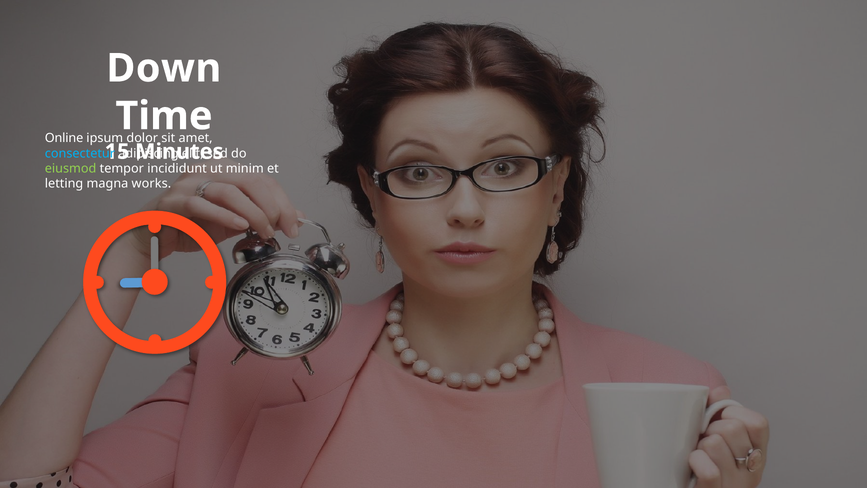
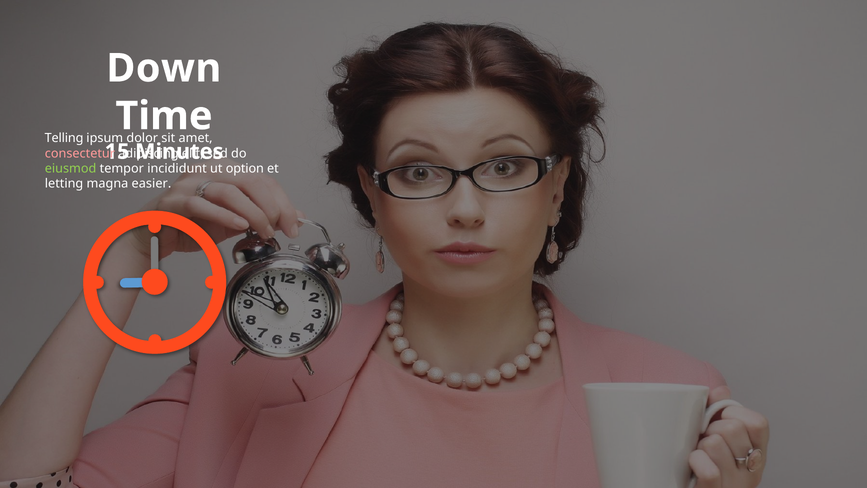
Online: Online -> Telling
consectetur colour: light blue -> pink
minim: minim -> option
works: works -> easier
